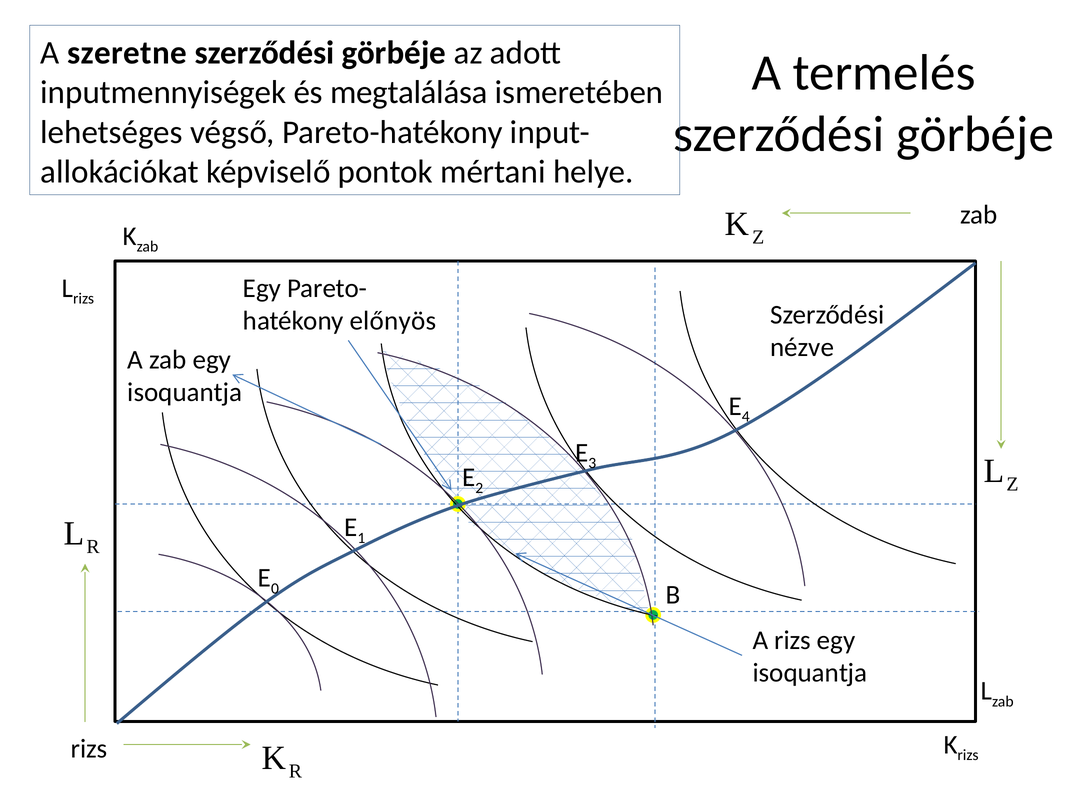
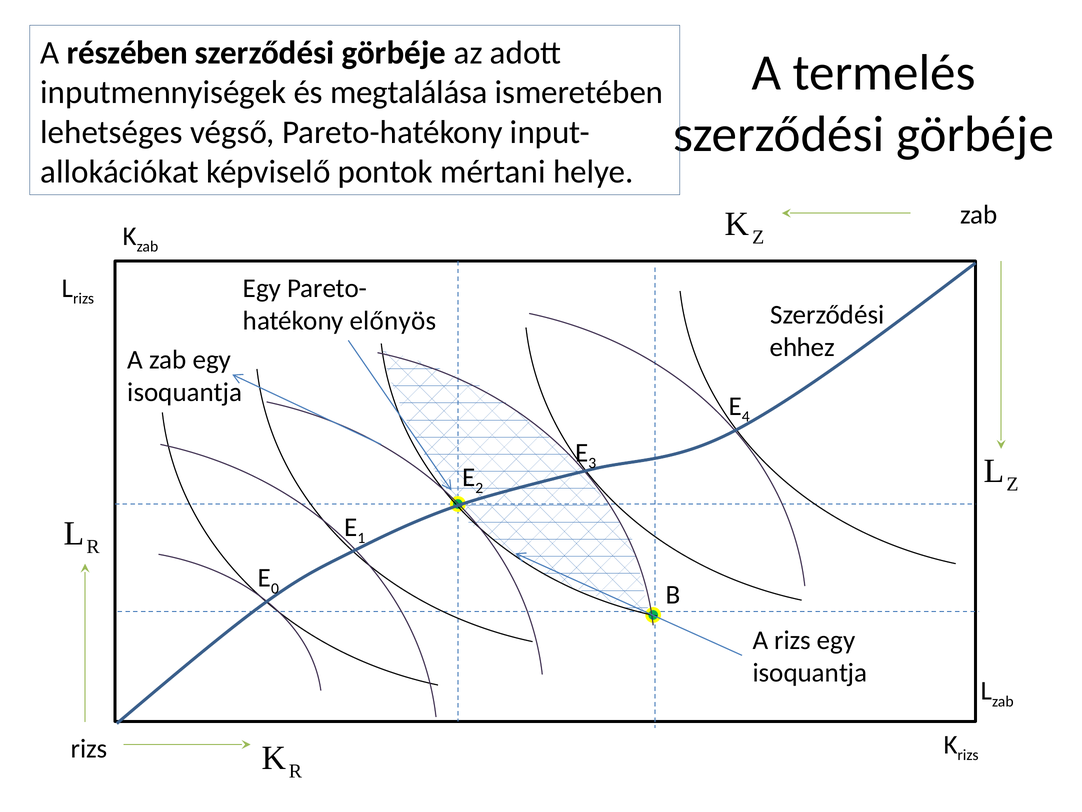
szeretne: szeretne -> részében
nézve: nézve -> ehhez
